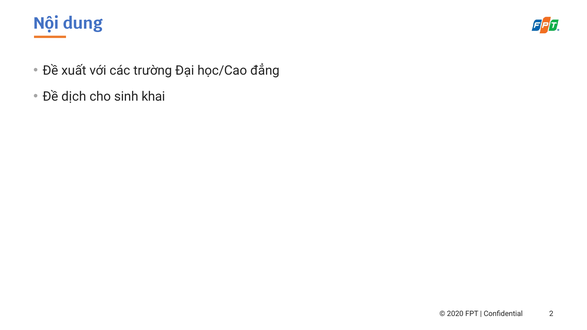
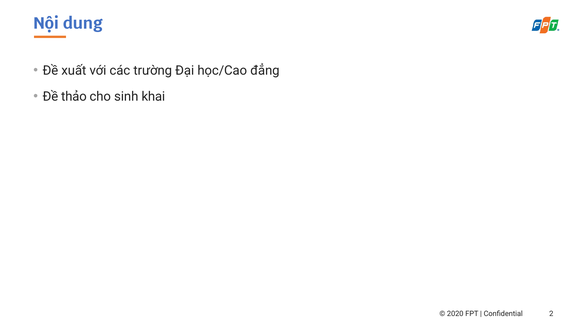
dịch: dịch -> thảo
